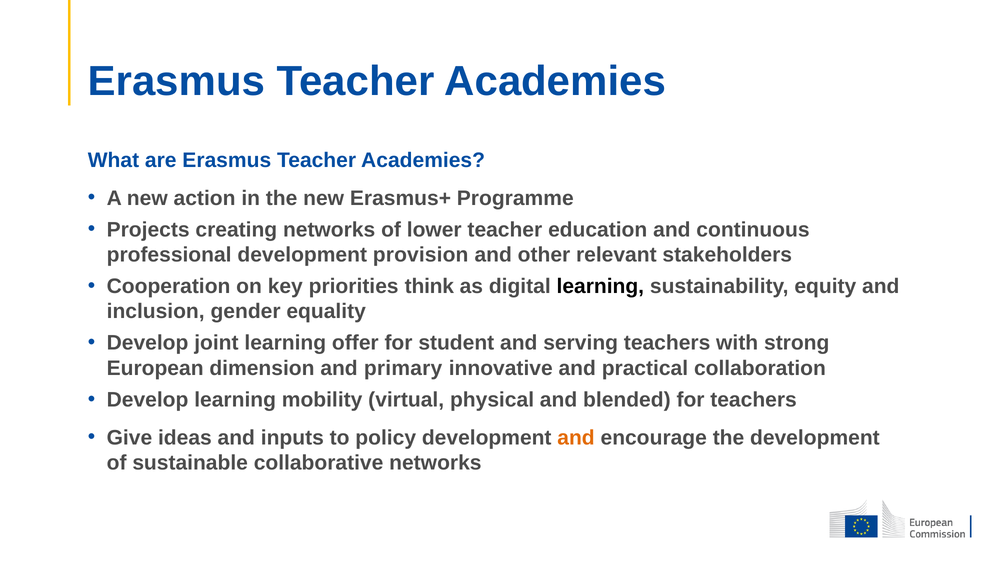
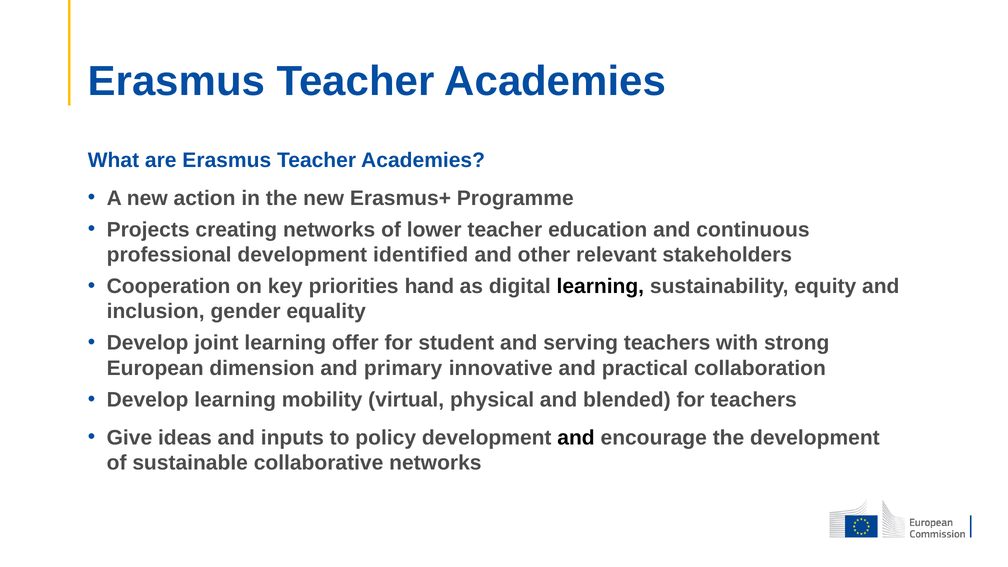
provision: provision -> identified
think: think -> hand
and at (576, 438) colour: orange -> black
